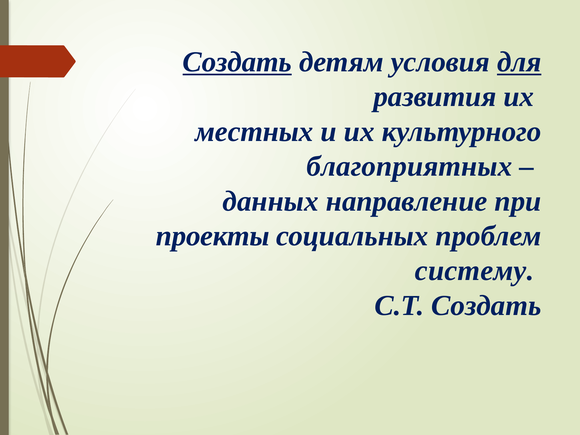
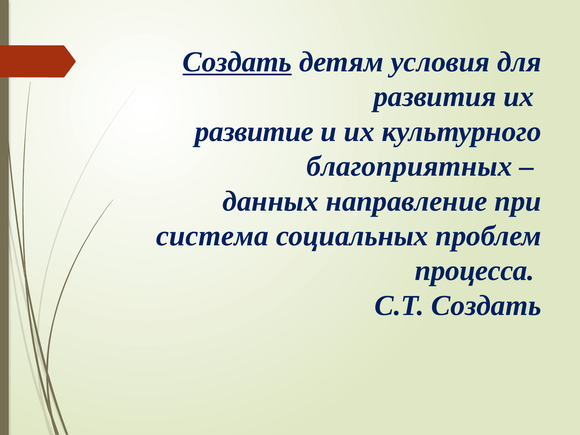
для underline: present -> none
местных: местных -> развитие
проекты: проекты -> система
систему: систему -> процесса
